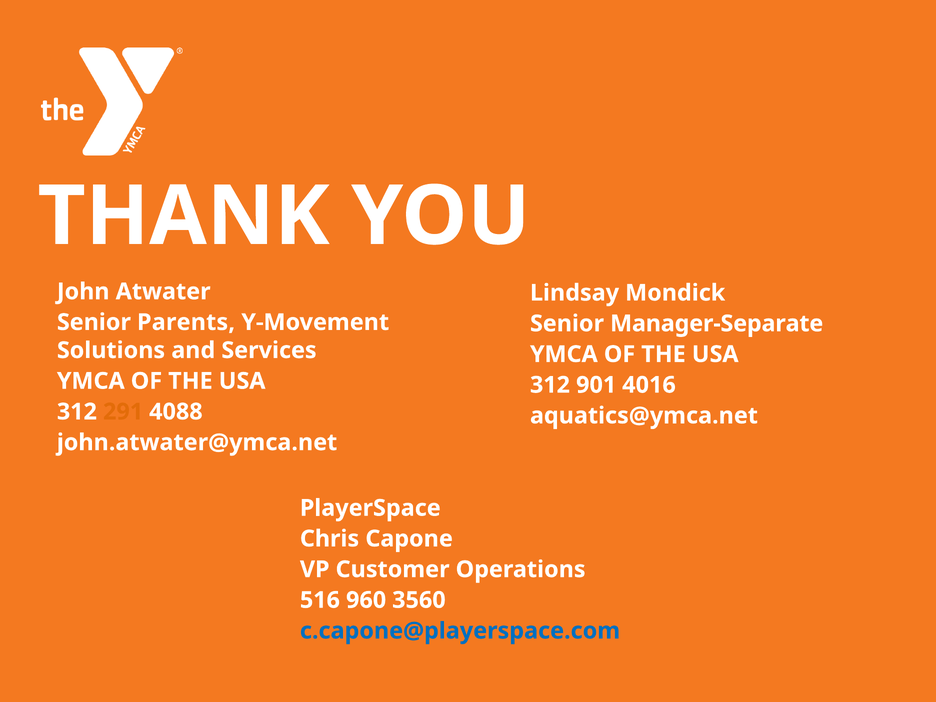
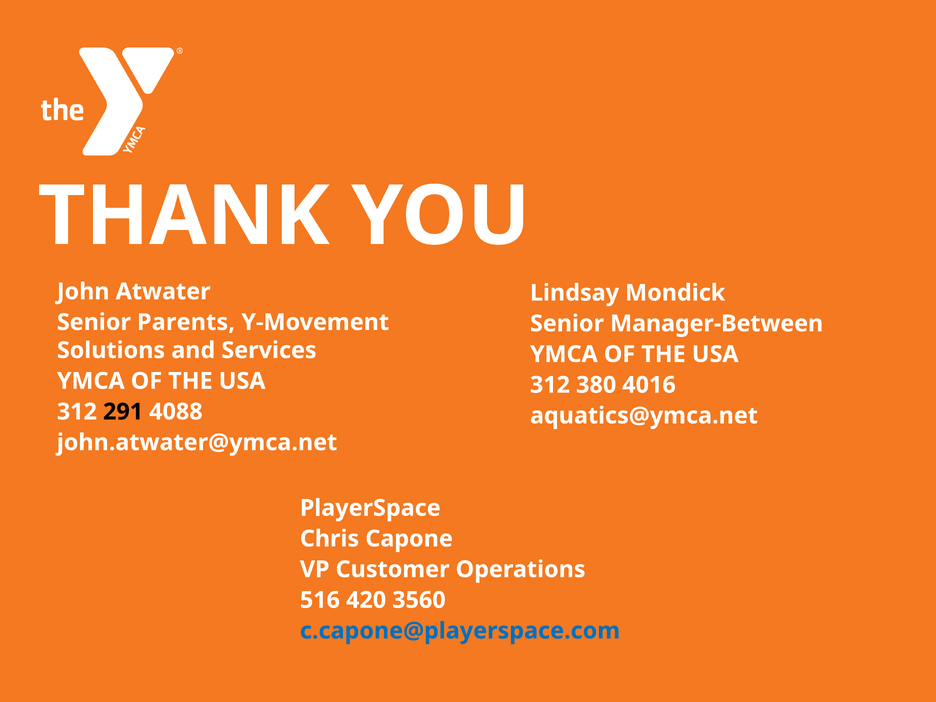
Manager-Separate: Manager-Separate -> Manager-Between
901: 901 -> 380
291 colour: orange -> black
960: 960 -> 420
